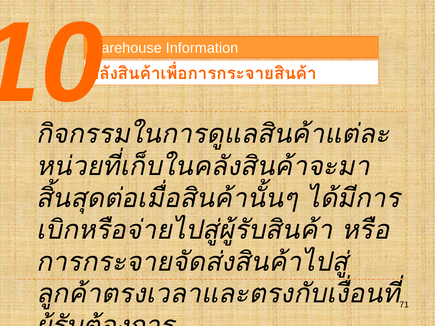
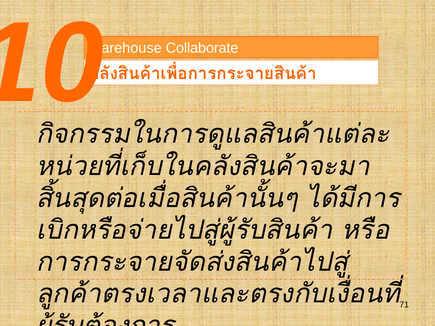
Information: Information -> Collaborate
